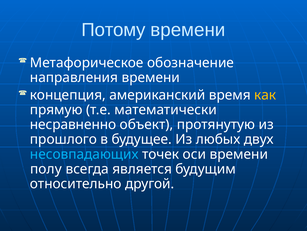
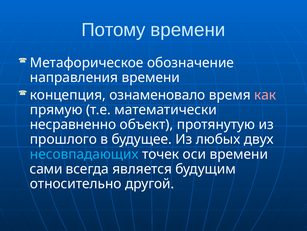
американский: американский -> ознаменовало
как colour: yellow -> pink
полу: полу -> сами
